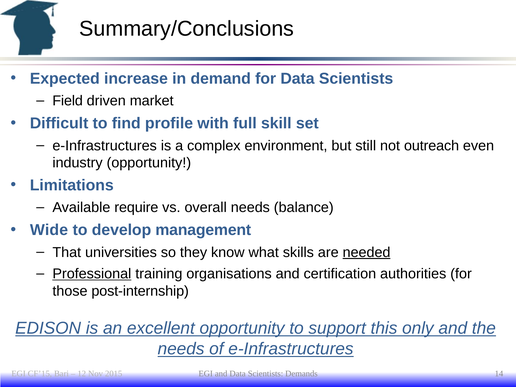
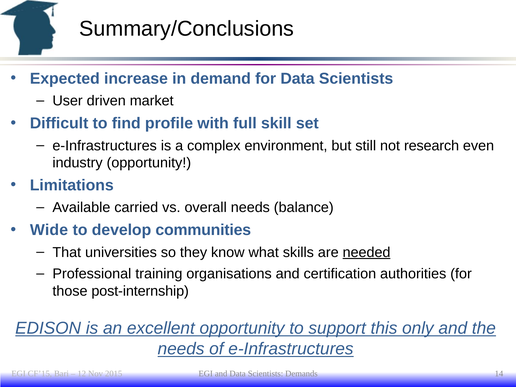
Field: Field -> User
outreach: outreach -> research
require: require -> carried
management: management -> communities
Professional underline: present -> none
